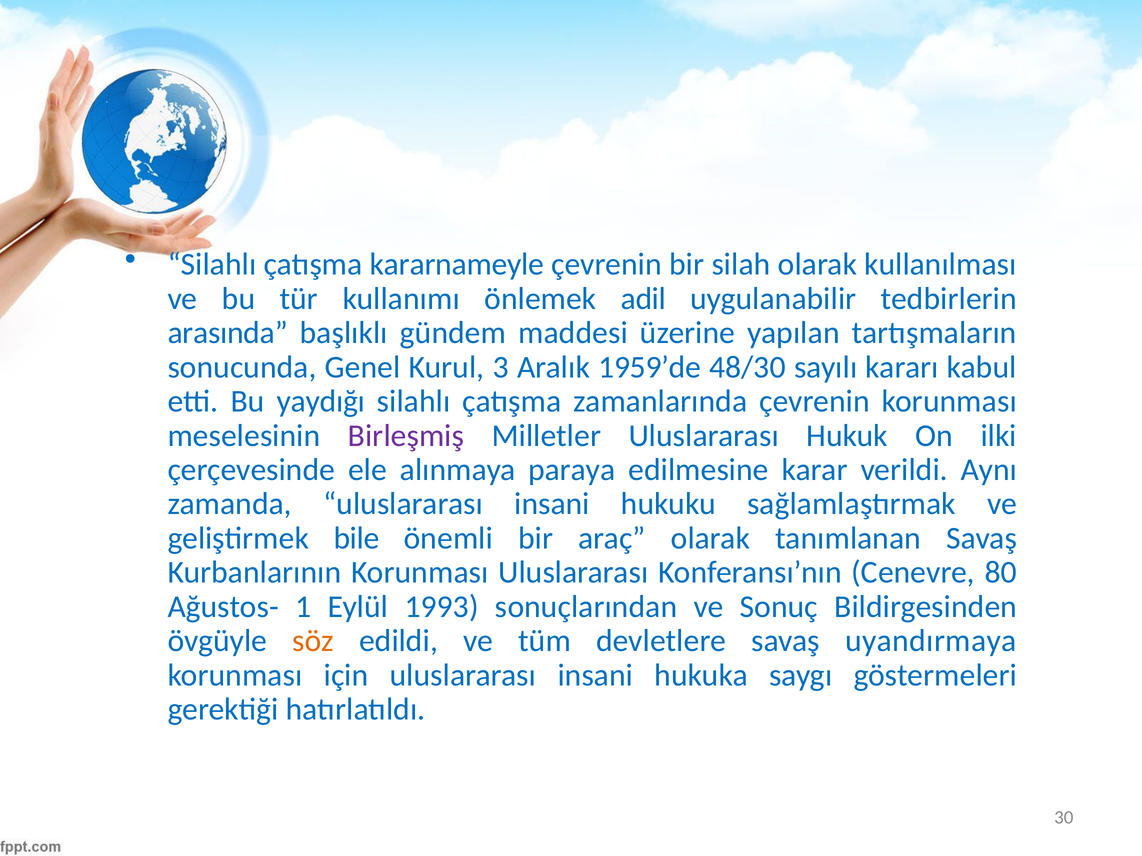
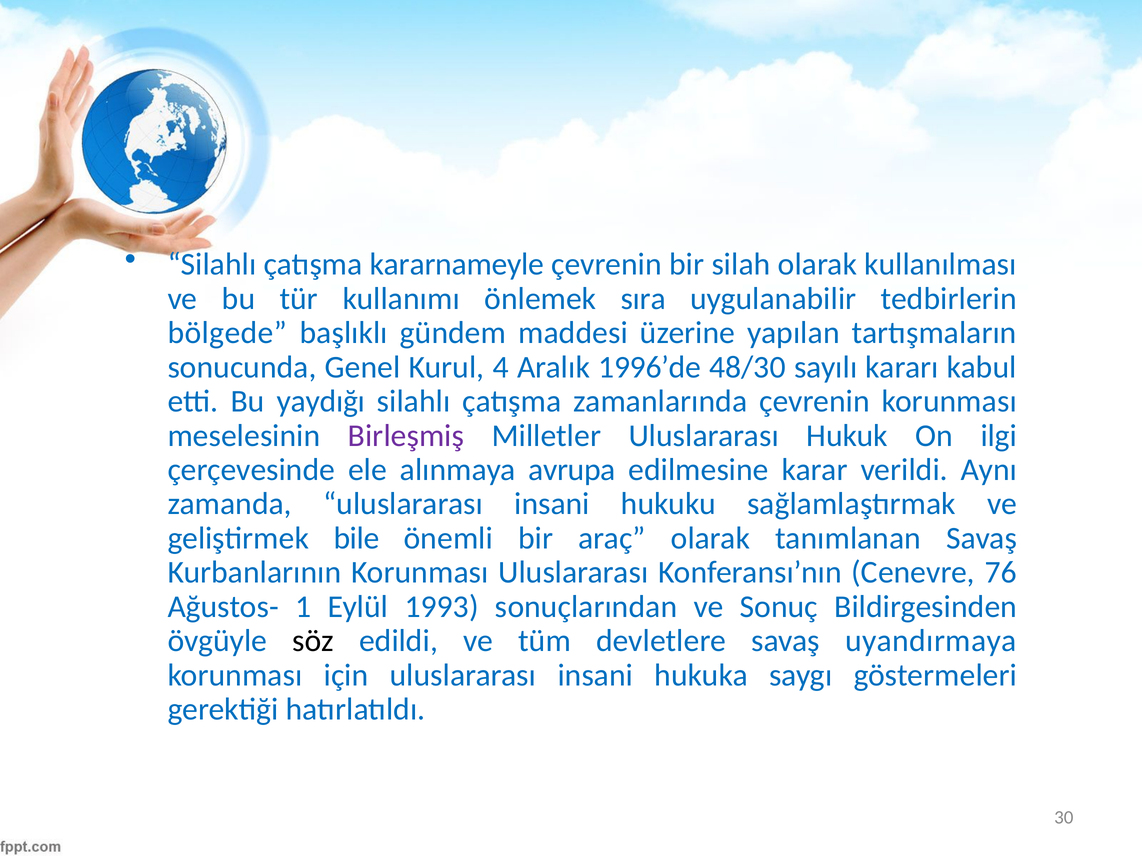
adil: adil -> sıra
arasında: arasında -> bölgede
3: 3 -> 4
1959’de: 1959’de -> 1996’de
ilki: ilki -> ilgi
paraya: paraya -> avrupa
80: 80 -> 76
söz colour: orange -> black
